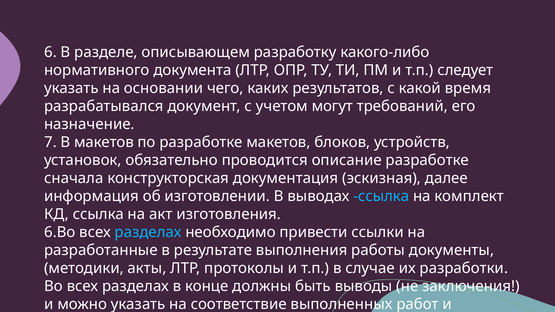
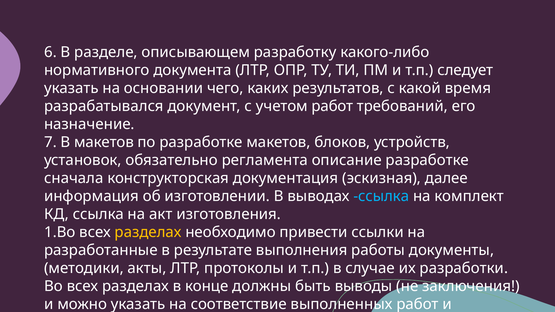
учетом могут: могут -> работ
проводится: проводится -> регламента
6.Во: 6.Во -> 1.Во
разделах at (148, 232) colour: light blue -> yellow
